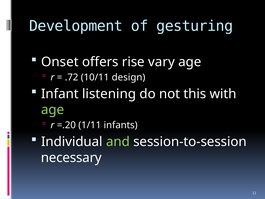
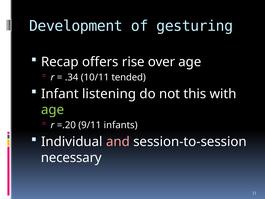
Onset: Onset -> Recap
vary: vary -> over
.72: .72 -> .34
design: design -> tended
1/11: 1/11 -> 9/11
and colour: light green -> pink
